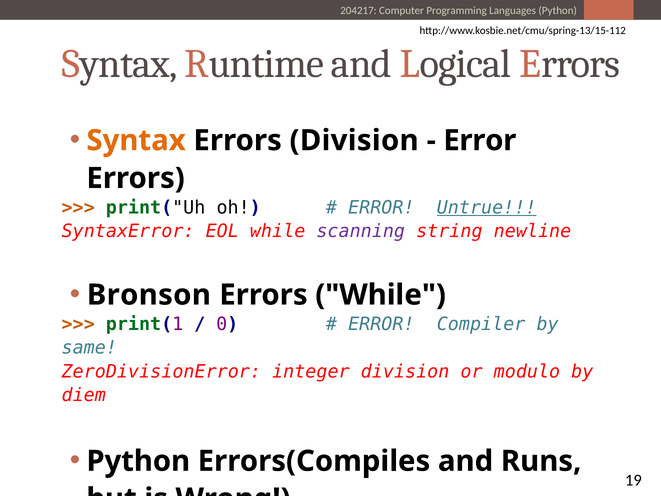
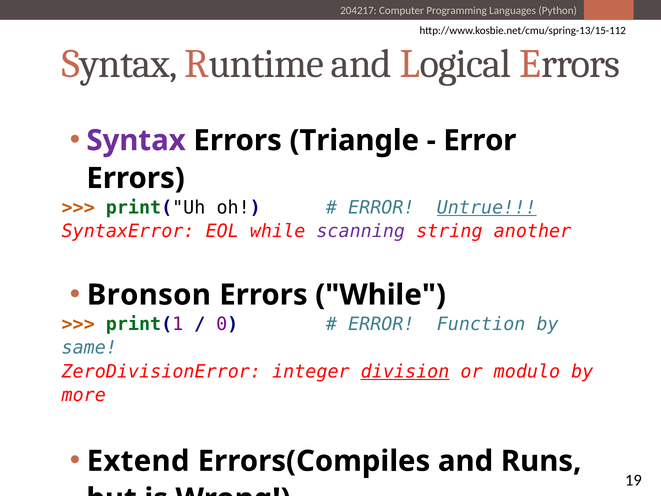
Syntax at (136, 140) colour: orange -> purple
Errors Division: Division -> Triangle
newline: newline -> another
Compiler: Compiler -> Function
division at (405, 371) underline: none -> present
diem: diem -> more
Python at (138, 461): Python -> Extend
